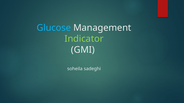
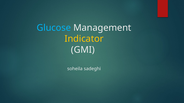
Indicator colour: light green -> yellow
